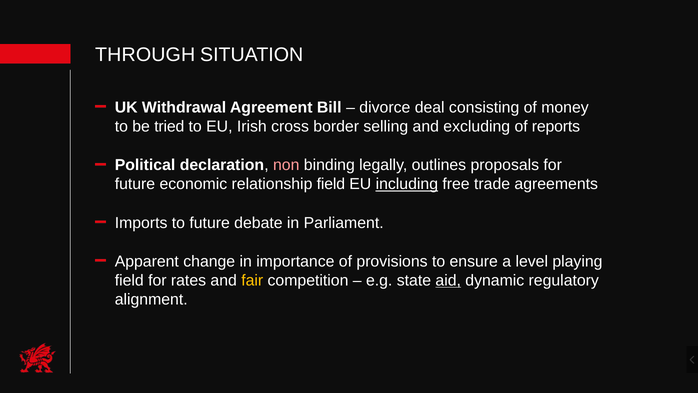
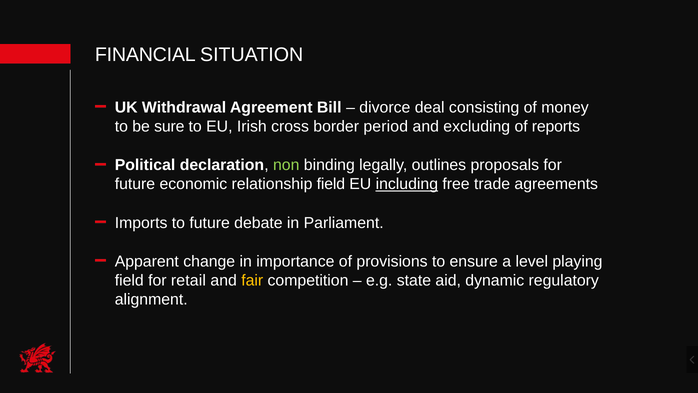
THROUGH: THROUGH -> FINANCIAL
tried: tried -> sure
selling: selling -> period
non colour: pink -> light green
rates: rates -> retail
aid underline: present -> none
